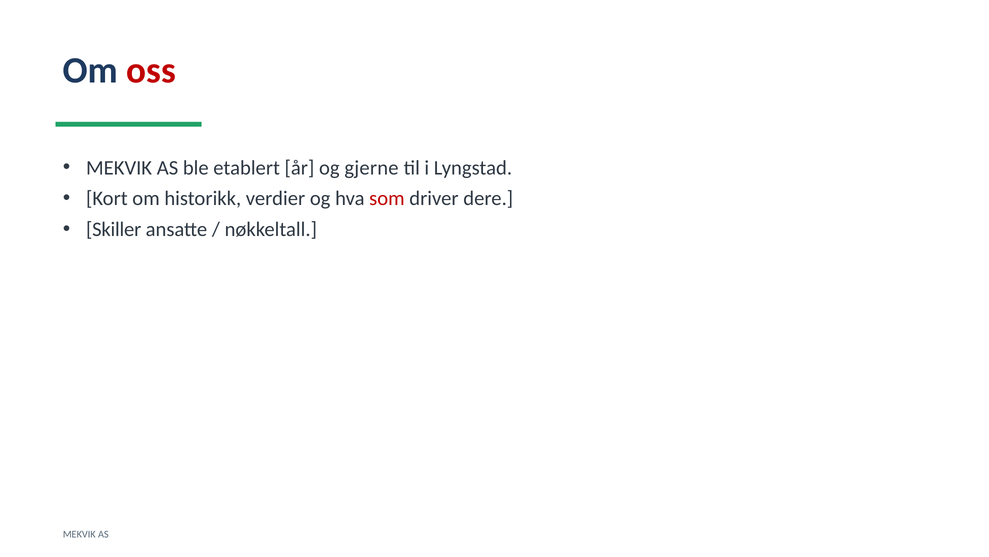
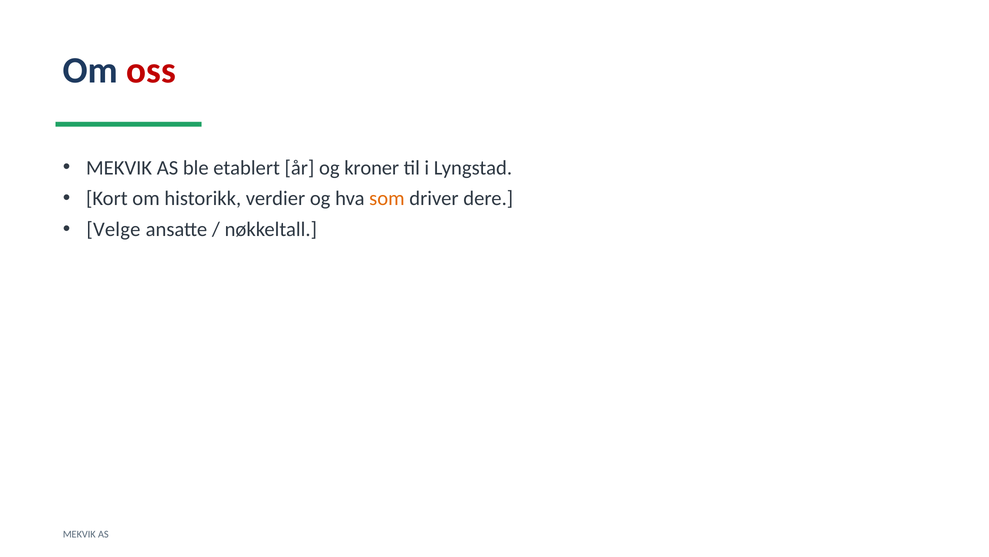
gjerne: gjerne -> kroner
som colour: red -> orange
Skiller: Skiller -> Velge
